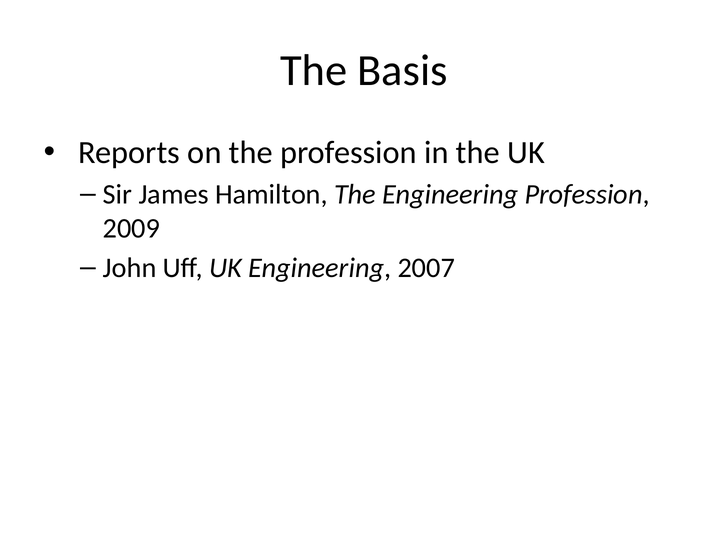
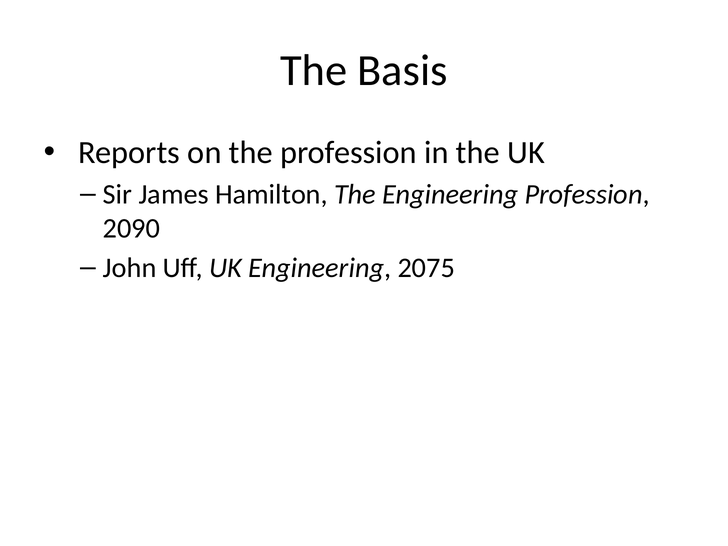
2009: 2009 -> 2090
2007: 2007 -> 2075
